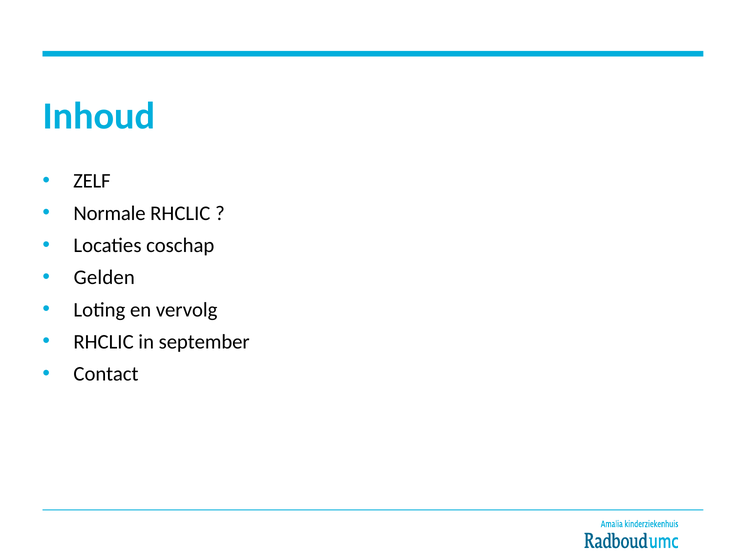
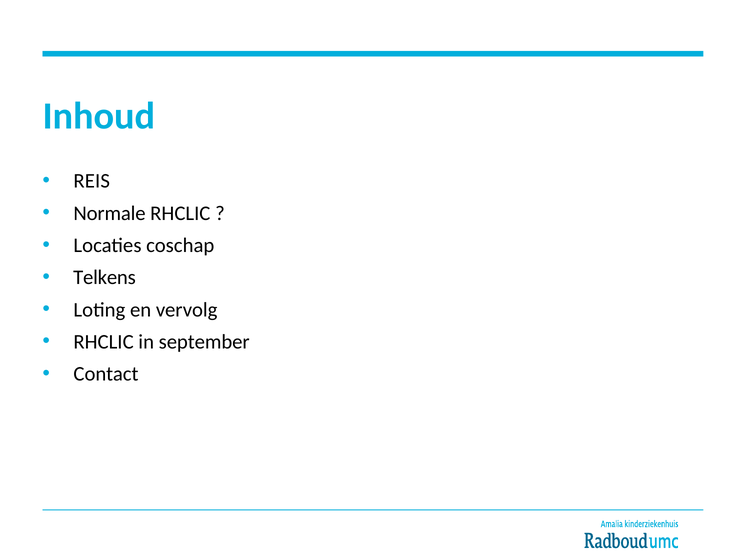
ZELF: ZELF -> REIS
Gelden: Gelden -> Telkens
